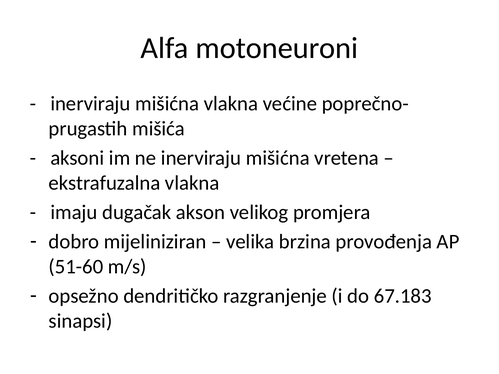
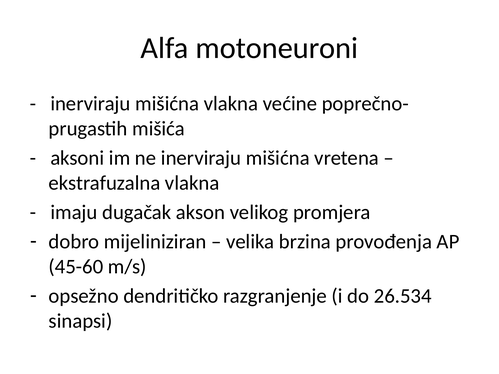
51-60: 51-60 -> 45-60
67.183: 67.183 -> 26.534
